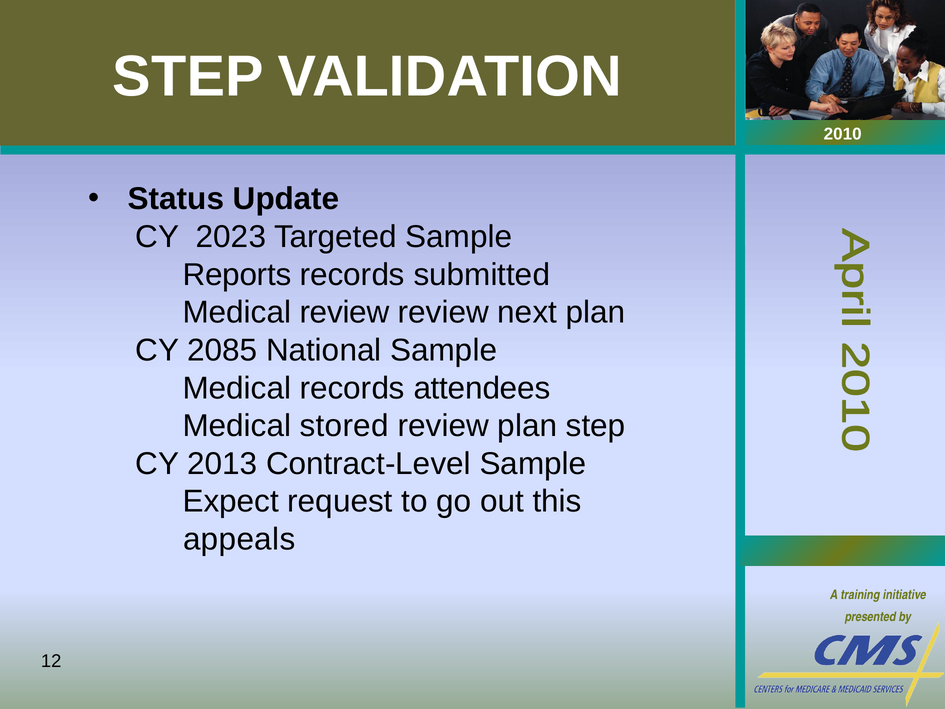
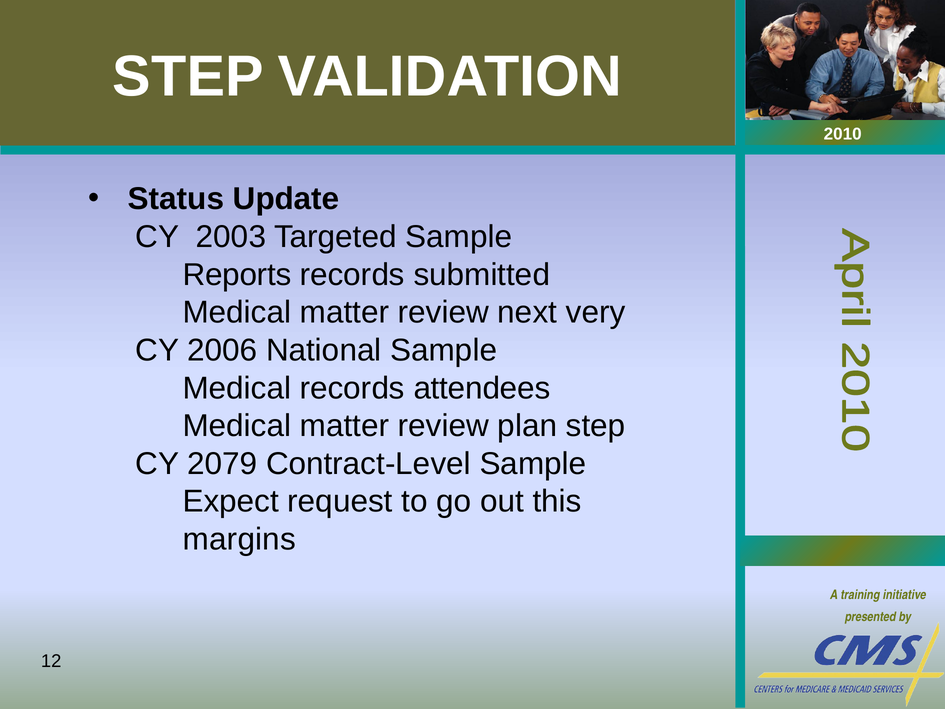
2023: 2023 -> 2003
review at (345, 312): review -> matter
next plan: plan -> very
2085: 2085 -> 2006
stored at (344, 426): stored -> matter
2013: 2013 -> 2079
appeals: appeals -> margins
